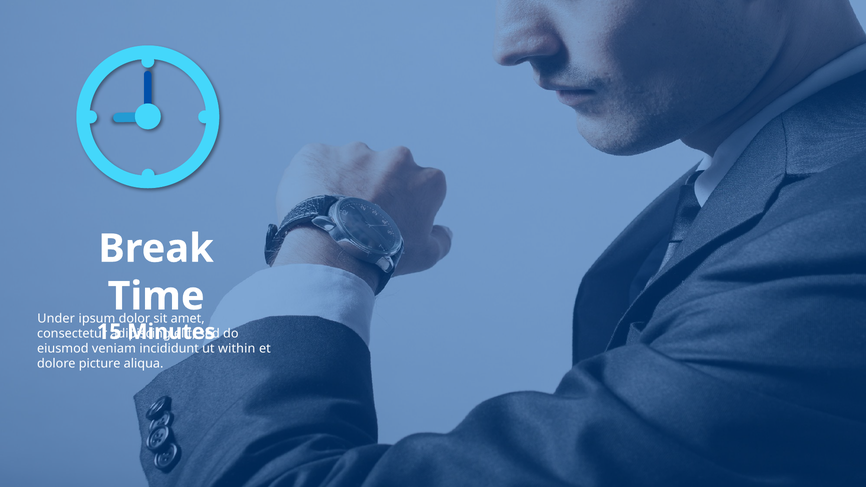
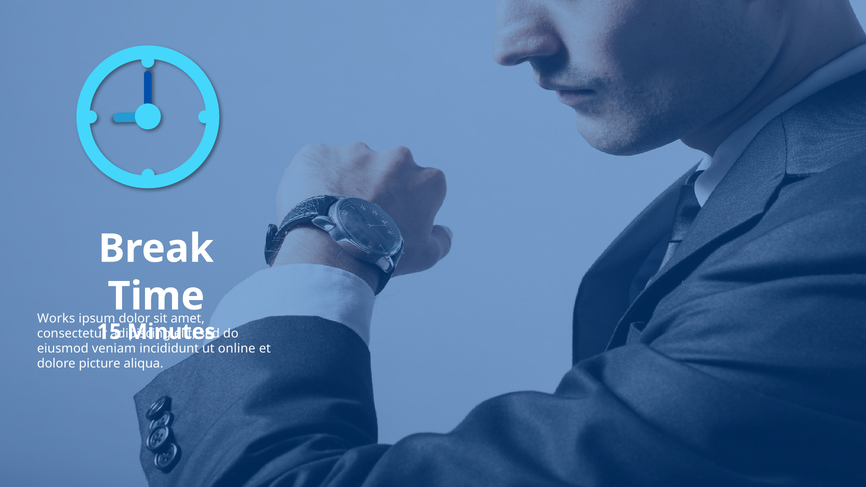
Under: Under -> Works
within: within -> online
